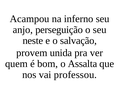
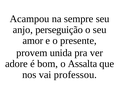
inferno: inferno -> sempre
neste: neste -> amor
salvação: salvação -> presente
quem: quem -> adore
